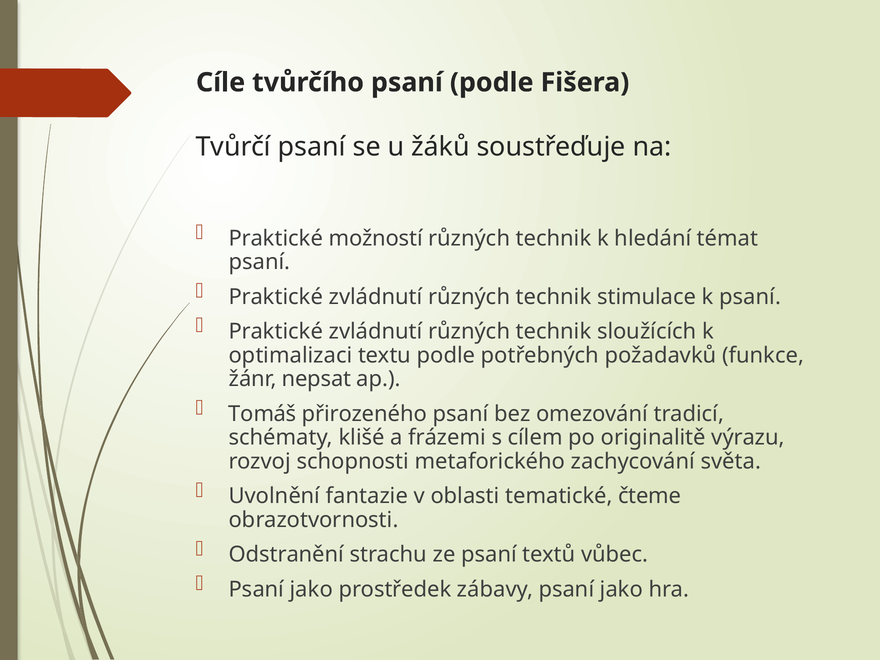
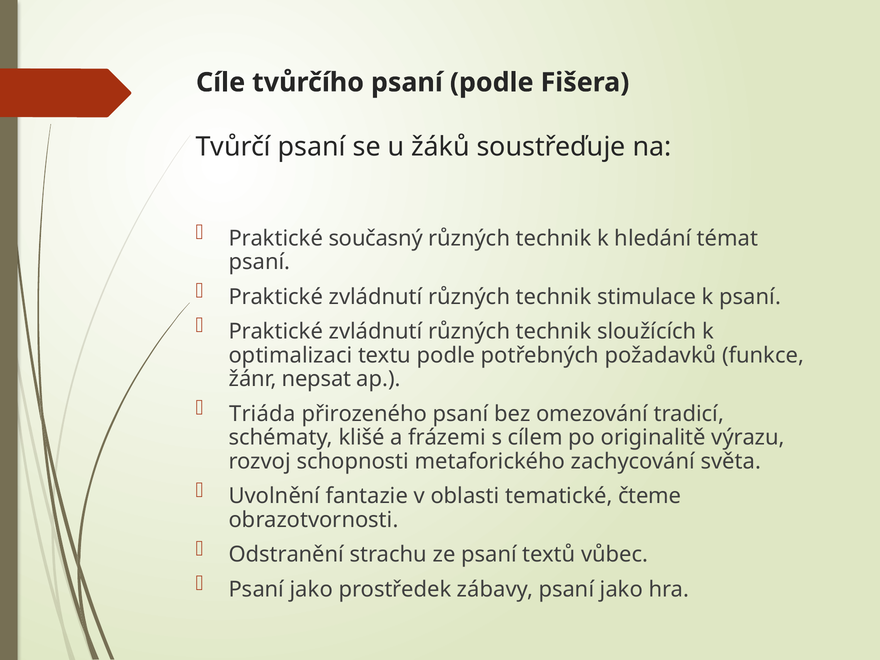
možností: možností -> současný
Tomáš: Tomáš -> Triáda
